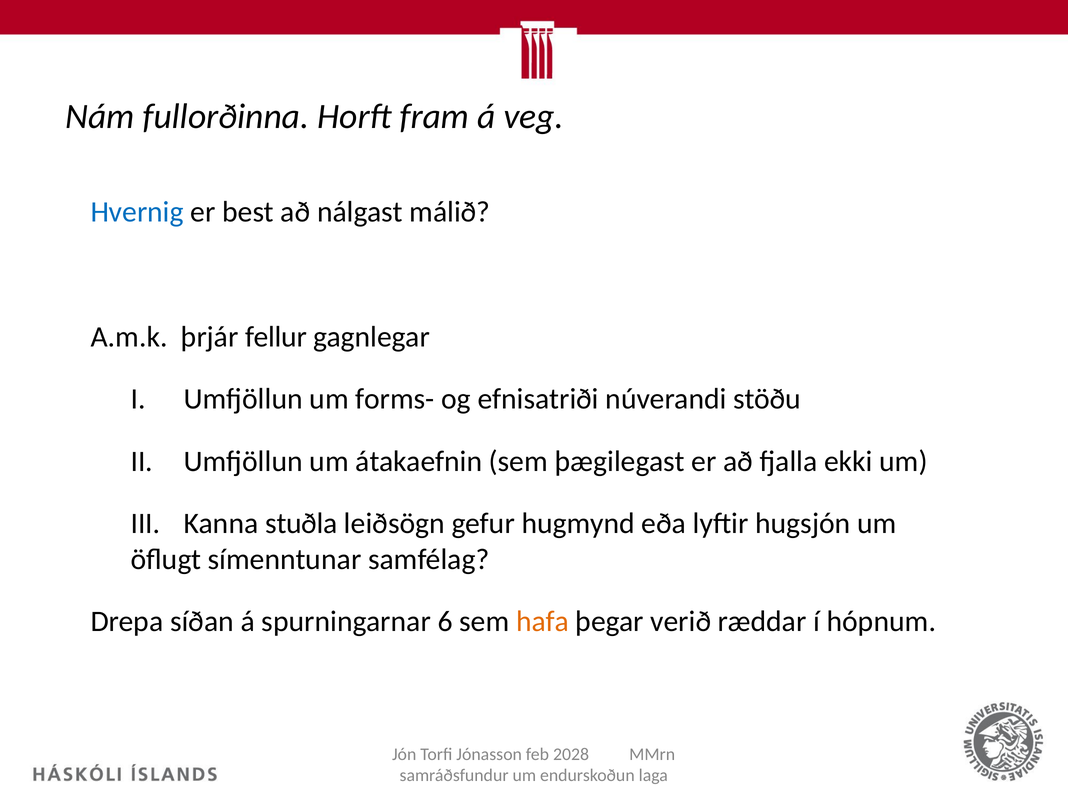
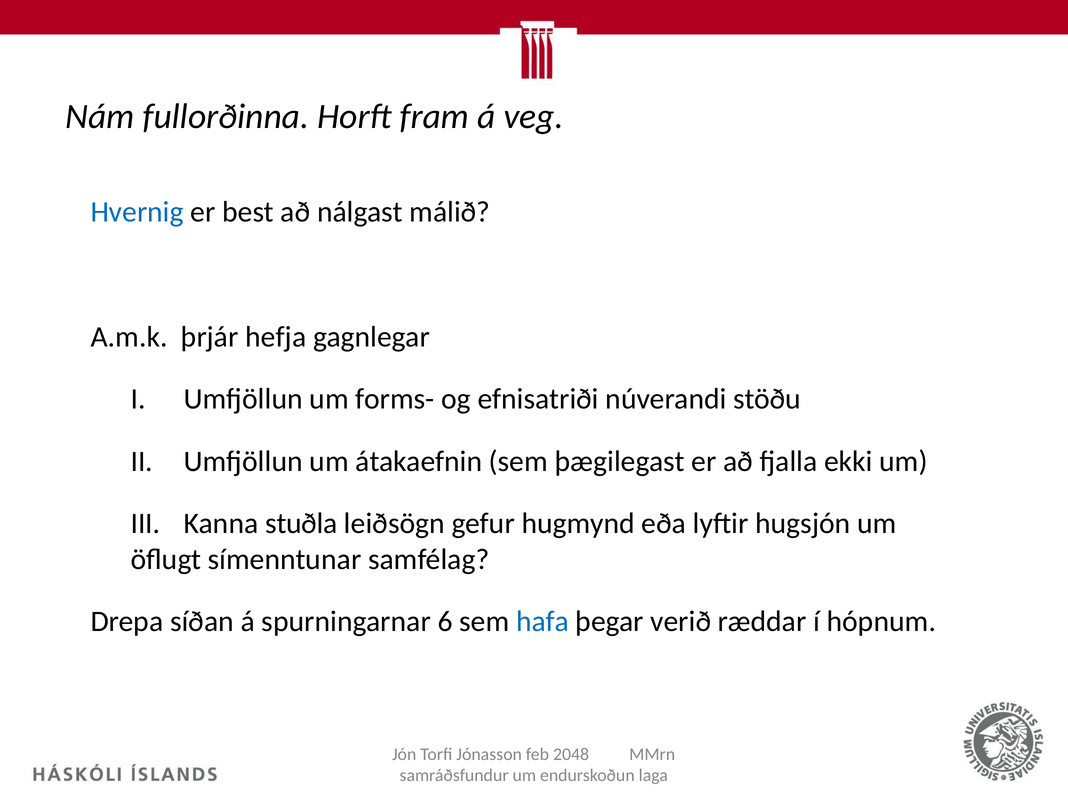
fellur: fellur -> hefja
hafa colour: orange -> blue
2028: 2028 -> 2048
